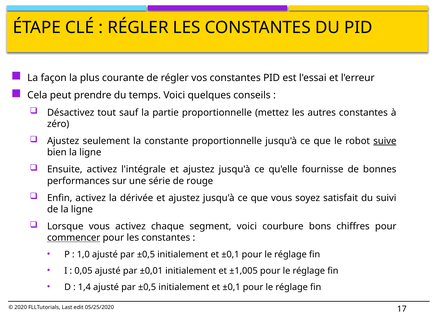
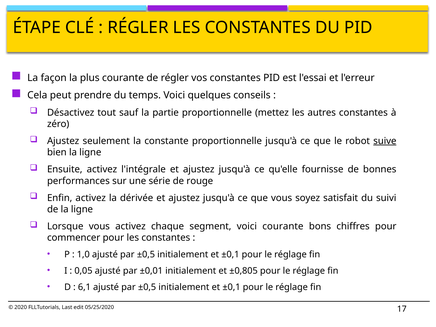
voici courbure: courbure -> courante
commencer underline: present -> none
±1,005: ±1,005 -> ±0,805
1,4: 1,4 -> 6,1
